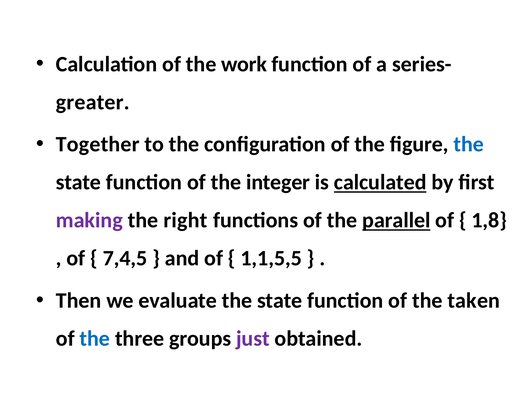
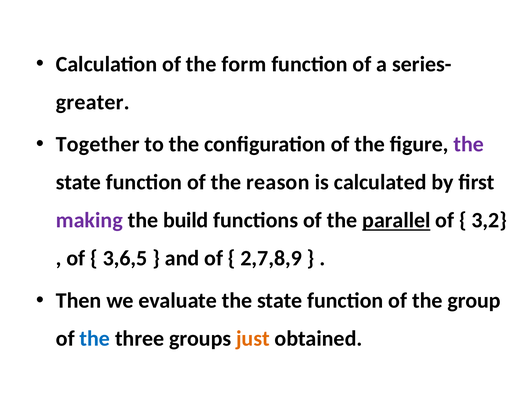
work: work -> form
the at (469, 144) colour: blue -> purple
integer: integer -> reason
calculated underline: present -> none
right: right -> build
1,8: 1,8 -> 3,2
7,4,5: 7,4,5 -> 3,6,5
1,1,5,5: 1,1,5,5 -> 2,7,8,9
taken: taken -> group
just colour: purple -> orange
